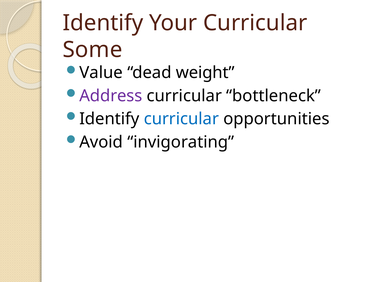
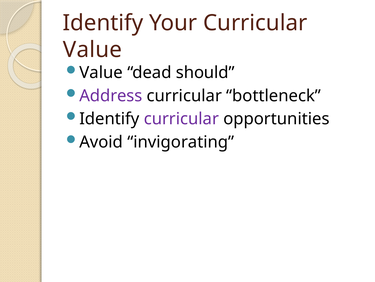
Some at (92, 50): Some -> Value
weight: weight -> should
curricular at (181, 119) colour: blue -> purple
